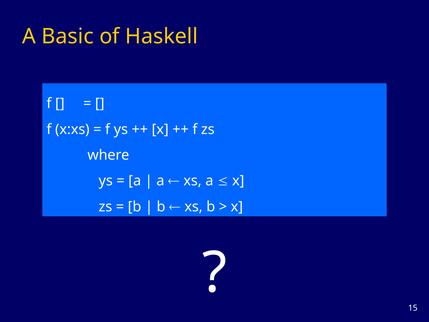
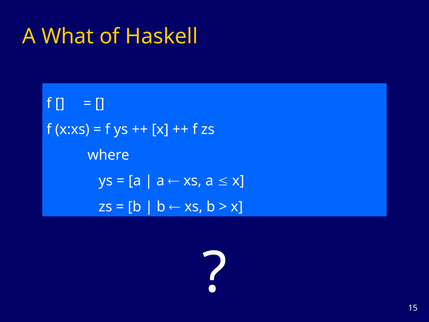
Basic: Basic -> What
